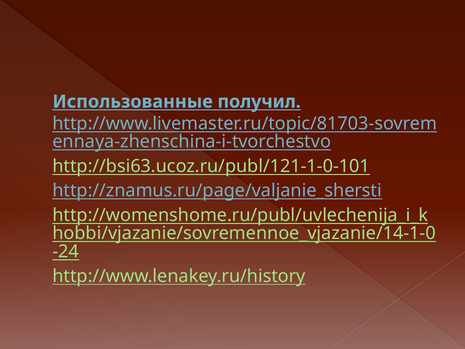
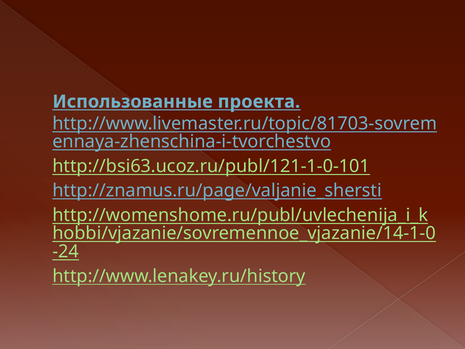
получил: получил -> проекта
